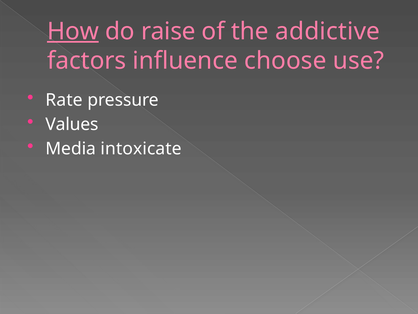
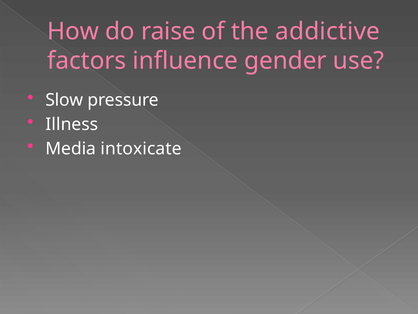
How underline: present -> none
choose: choose -> gender
Rate: Rate -> Slow
Values: Values -> Illness
